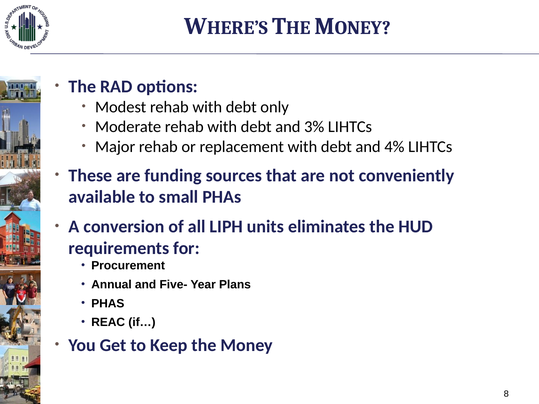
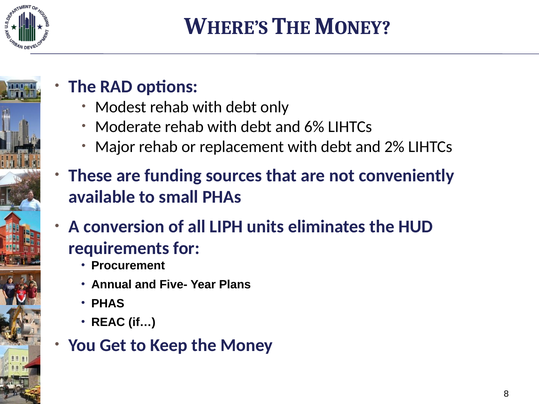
3%: 3% -> 6%
4%: 4% -> 2%
